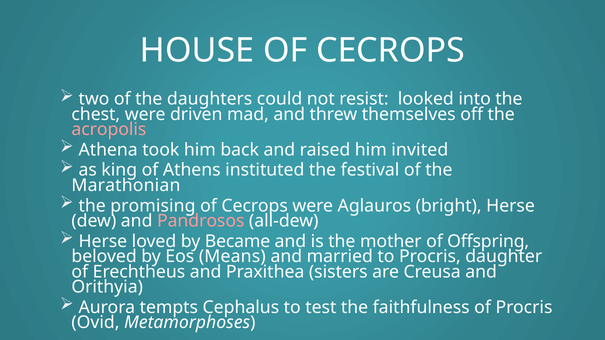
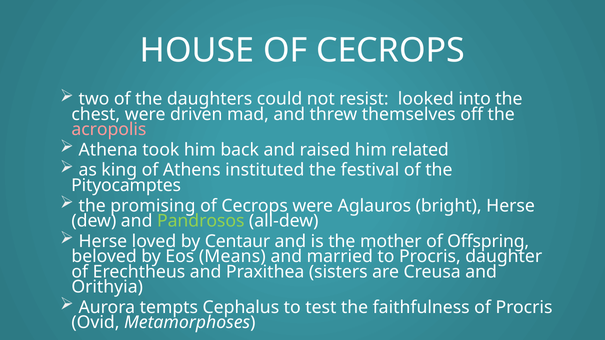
invited: invited -> related
Marathonian: Marathonian -> Pityocamptes
Pandrosos colour: pink -> light green
Became: Became -> Centaur
